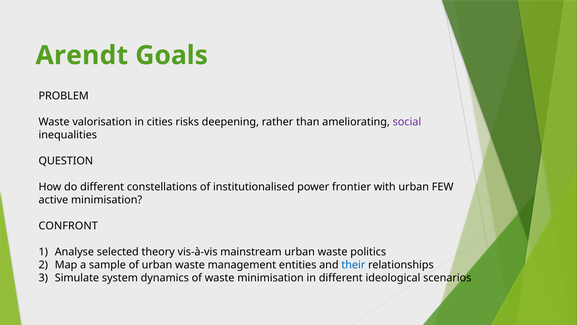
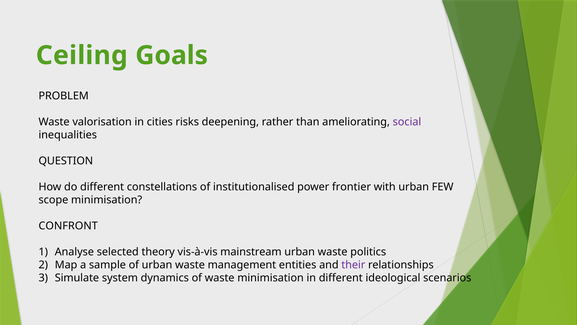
Arendt: Arendt -> Ceiling
active: active -> scope
their colour: blue -> purple
